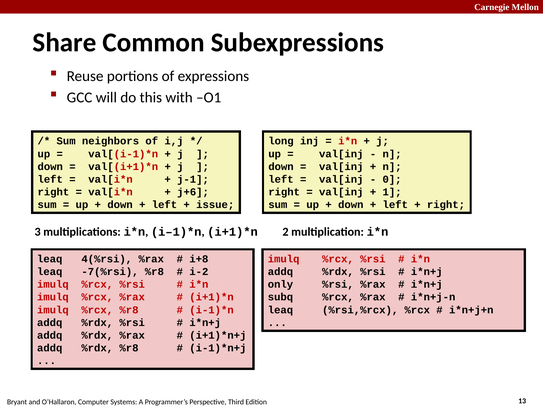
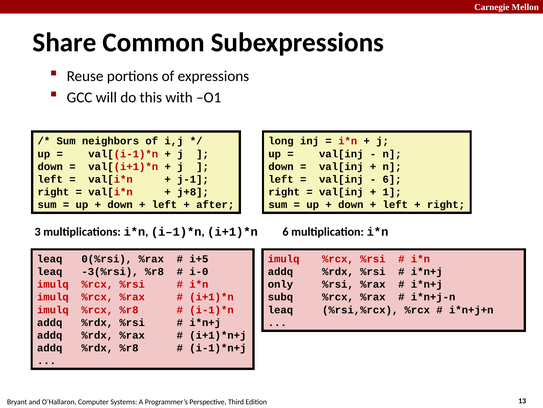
0 at (392, 179): 0 -> 6
j+6: j+6 -> j+8
issue: issue -> after
2 at (286, 231): 2 -> 6
4(%rsi: 4(%rsi -> 0(%rsi
i+8: i+8 -> i+5
-7(%rsi: -7(%rsi -> -3(%rsi
i-2: i-2 -> i-0
